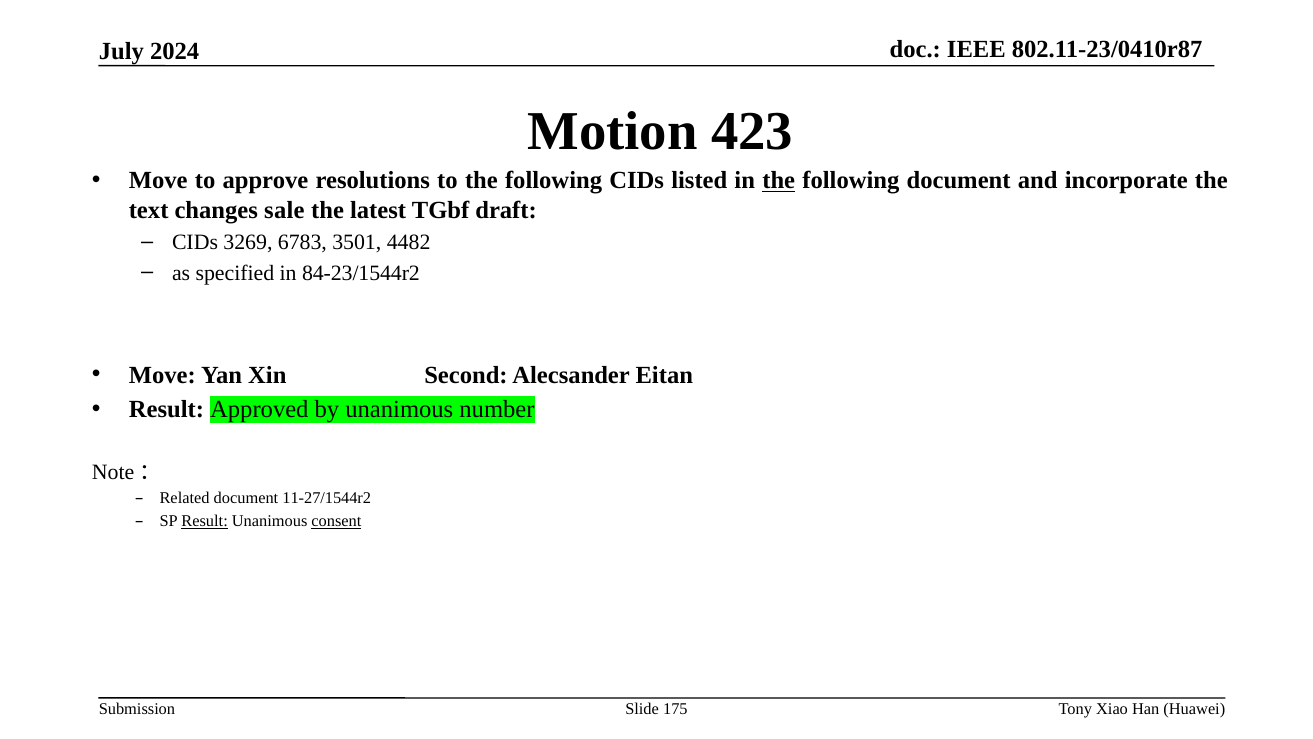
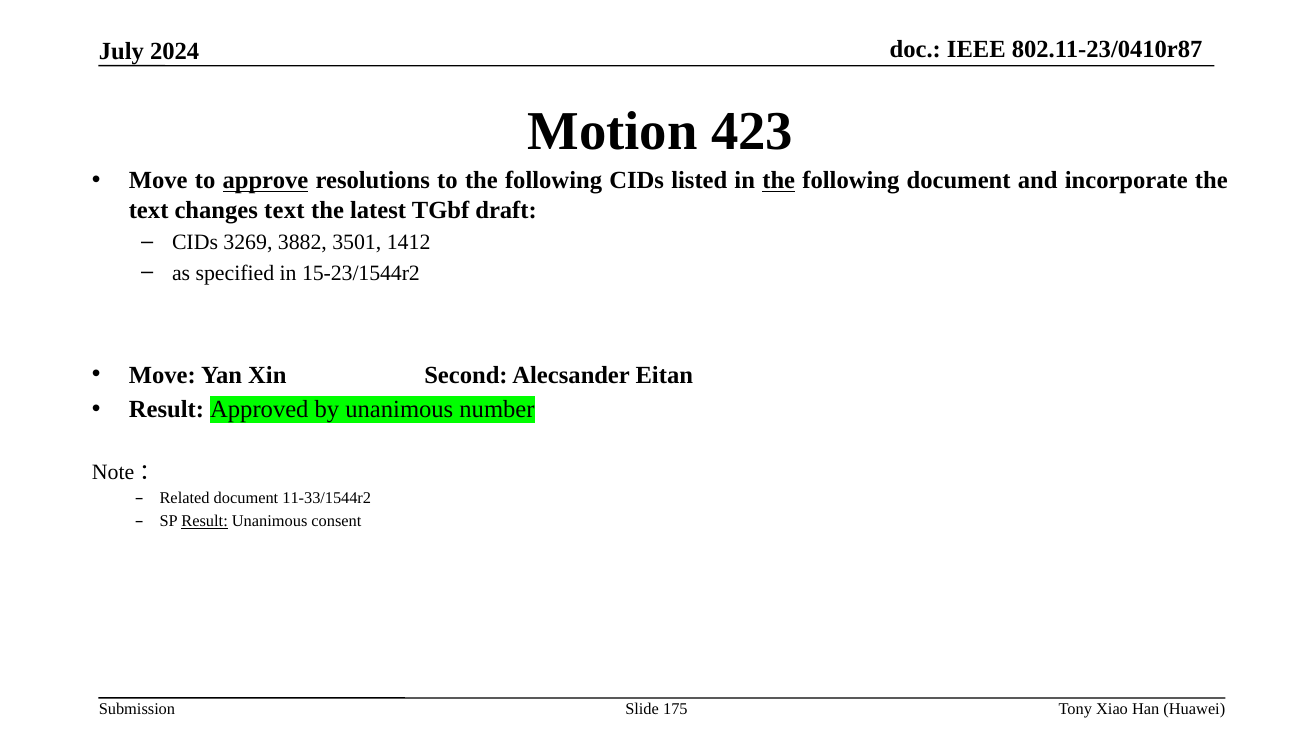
approve underline: none -> present
changes sale: sale -> text
6783: 6783 -> 3882
4482: 4482 -> 1412
84-23/1544r2: 84-23/1544r2 -> 15-23/1544r2
11-27/1544r2: 11-27/1544r2 -> 11-33/1544r2
consent underline: present -> none
